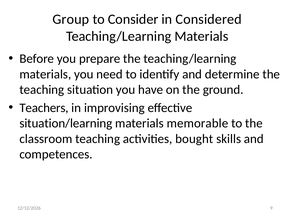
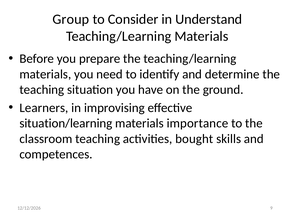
Considered: Considered -> Understand
Teachers: Teachers -> Learners
memorable: memorable -> importance
